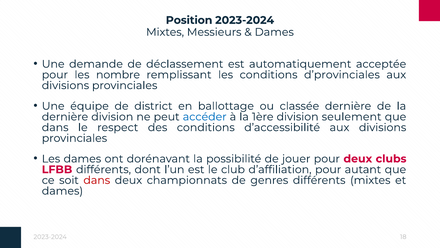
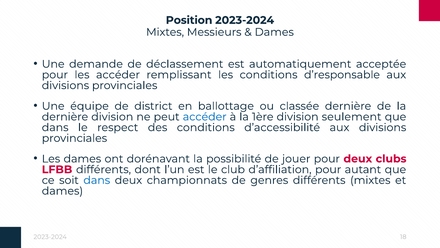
les nombre: nombre -> accéder
d’provinciales: d’provinciales -> d’responsable
dans at (97, 180) colour: red -> blue
